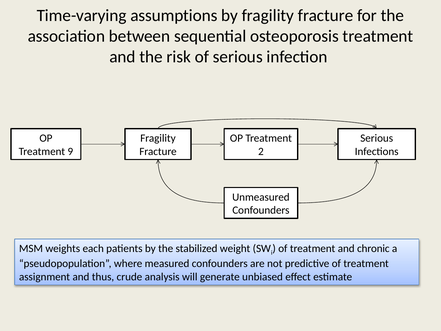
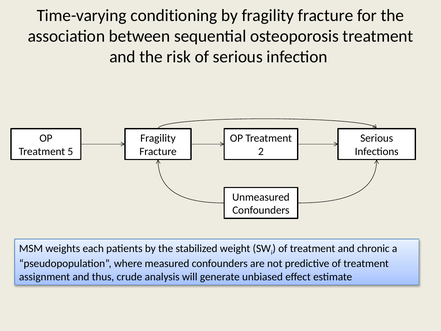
assumptions: assumptions -> conditioning
9: 9 -> 5
